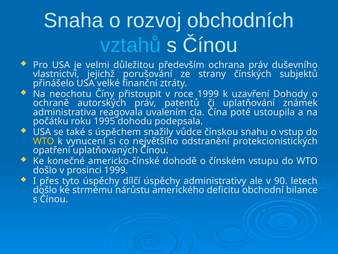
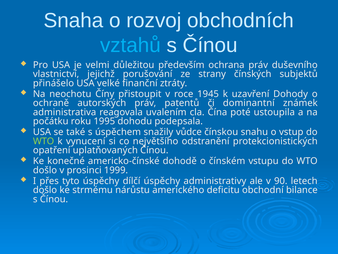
roce 1999: 1999 -> 1945
uplatňování: uplatňování -> dominantní
WTO at (44, 141) colour: yellow -> light green
